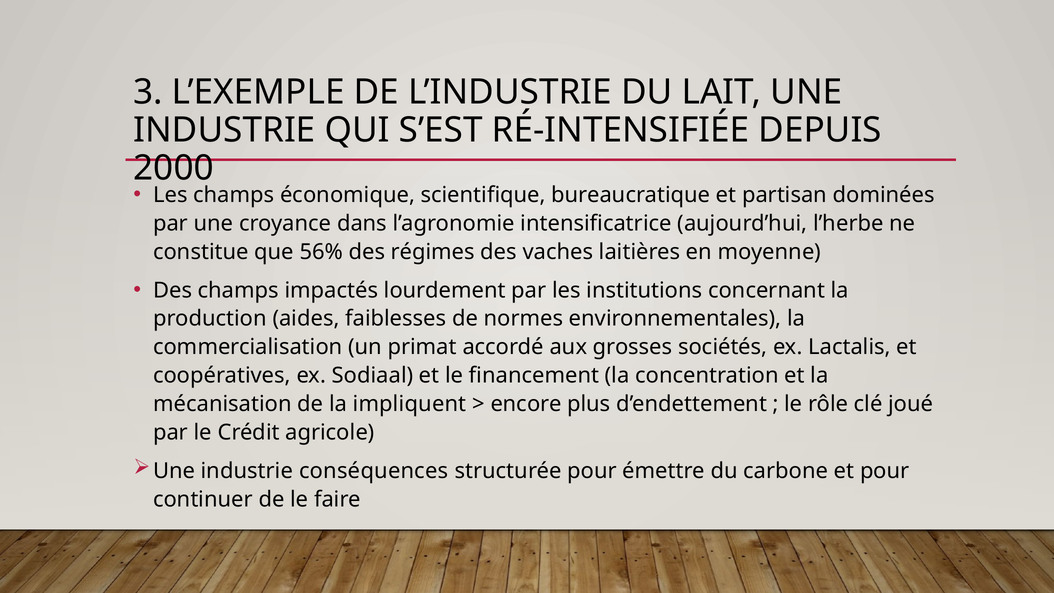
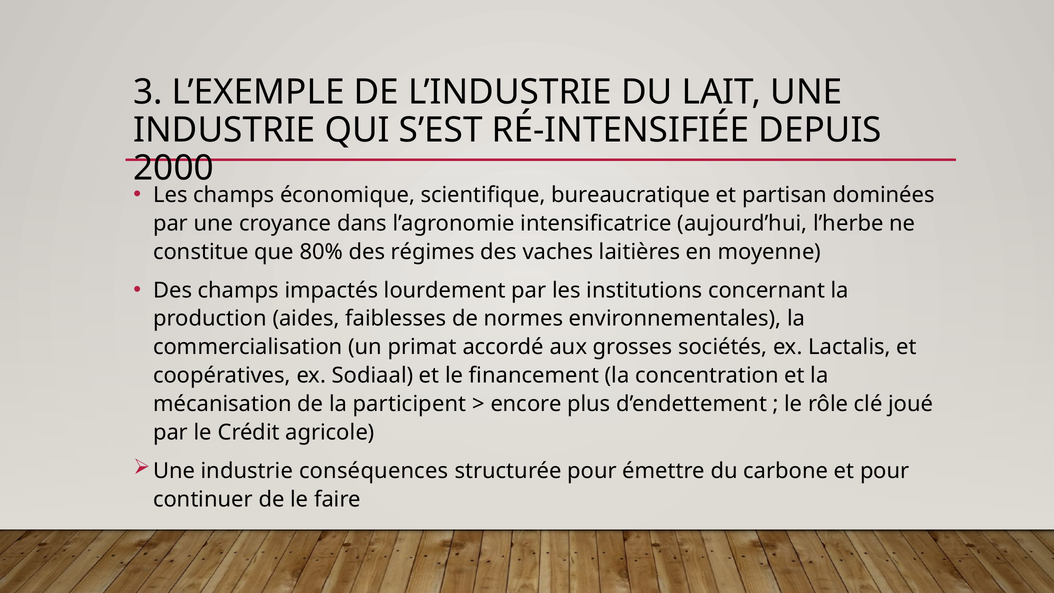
56%: 56% -> 80%
impliquent: impliquent -> participent
